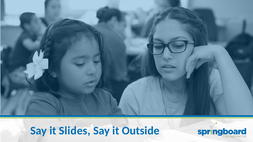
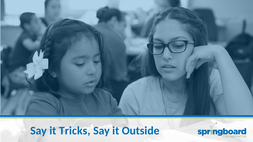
Slides: Slides -> Tricks
